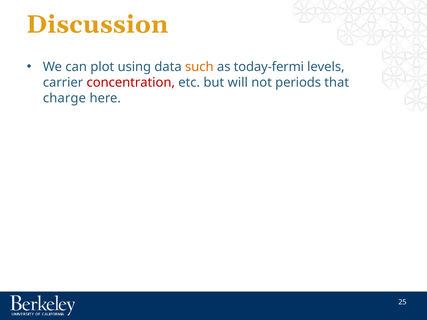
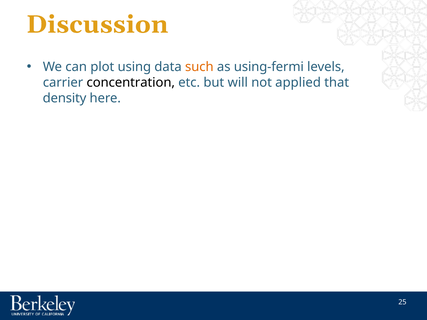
today-fermi: today-fermi -> using-fermi
concentration colour: red -> black
periods: periods -> applied
charge: charge -> density
